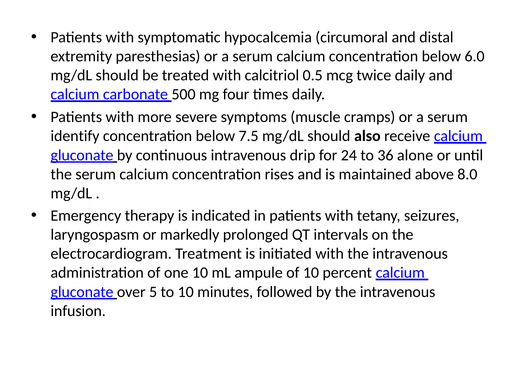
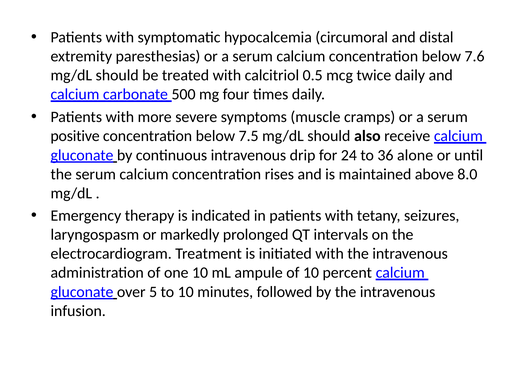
6.0: 6.0 -> 7.6
identify: identify -> positive
